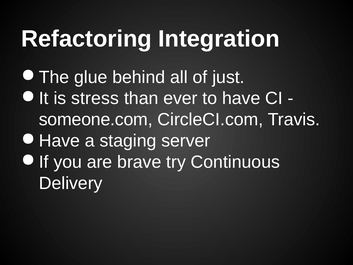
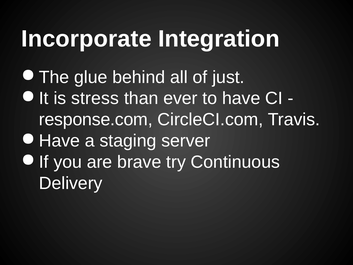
Refactoring: Refactoring -> Incorporate
someone.com: someone.com -> response.com
